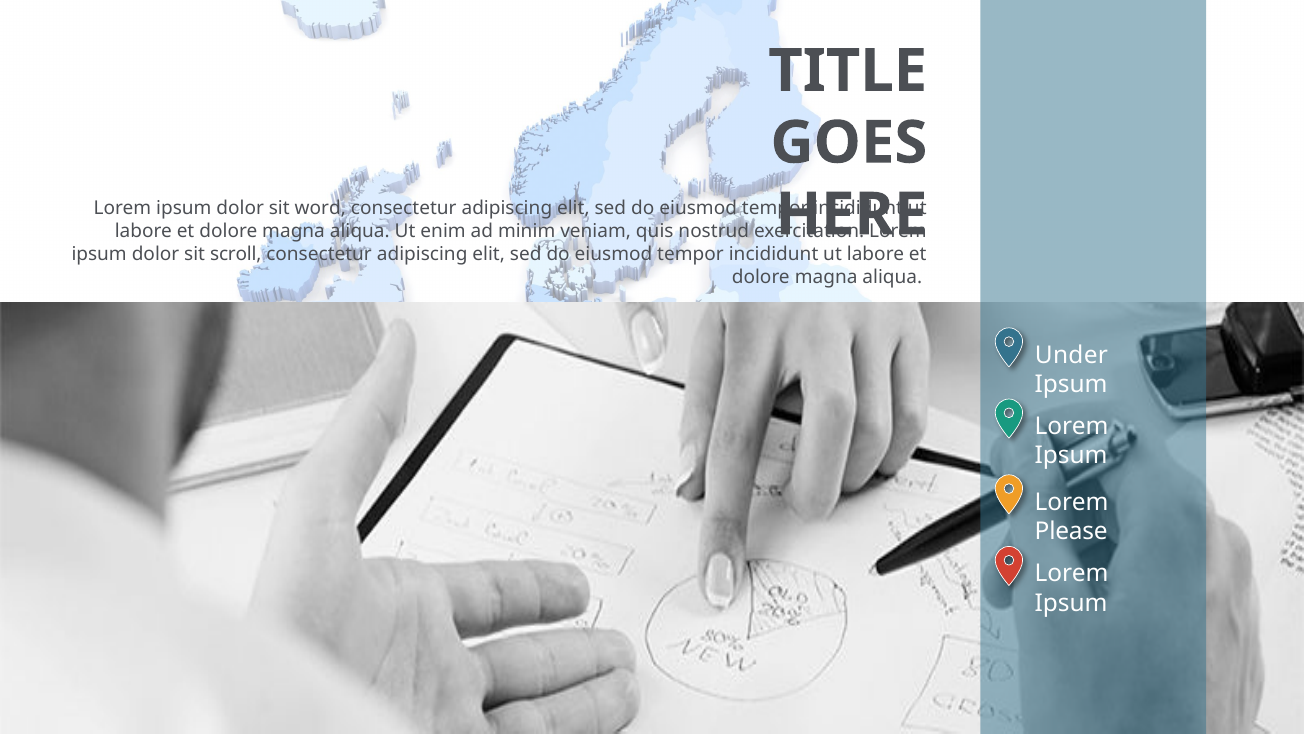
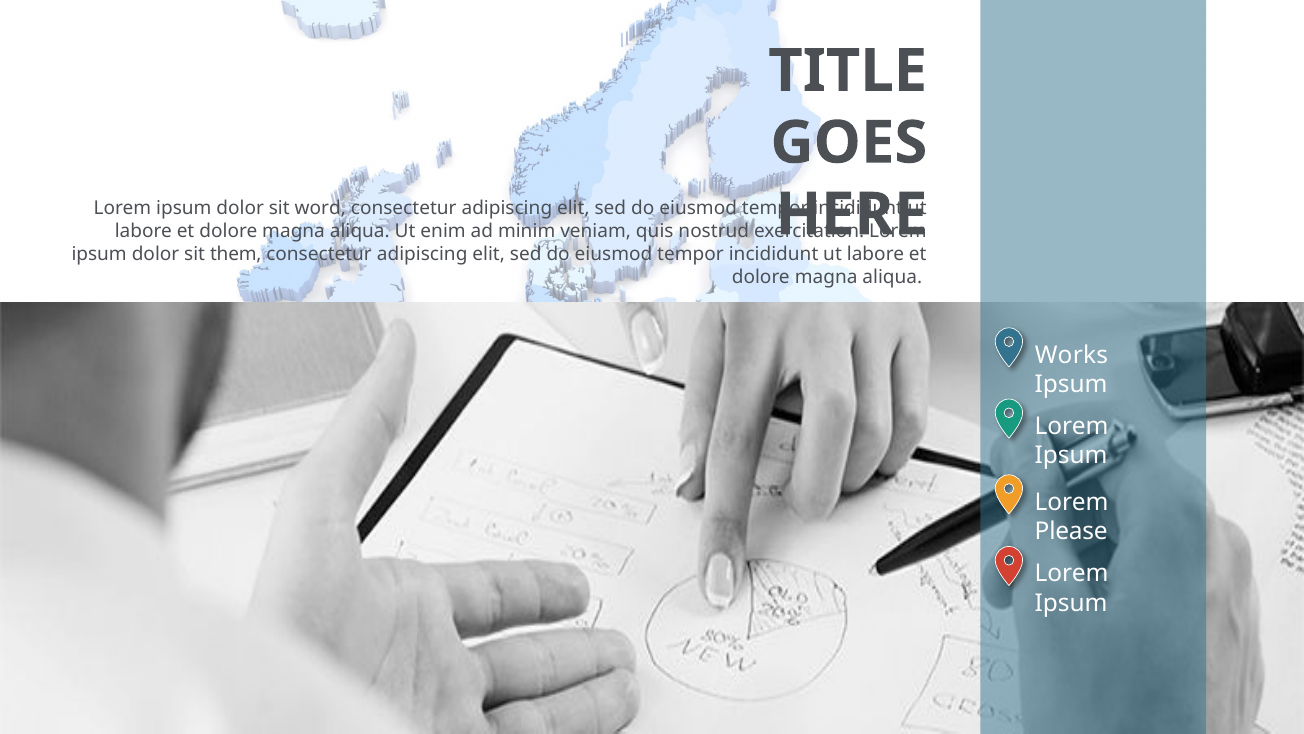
scroll: scroll -> them
Under: Under -> Works
